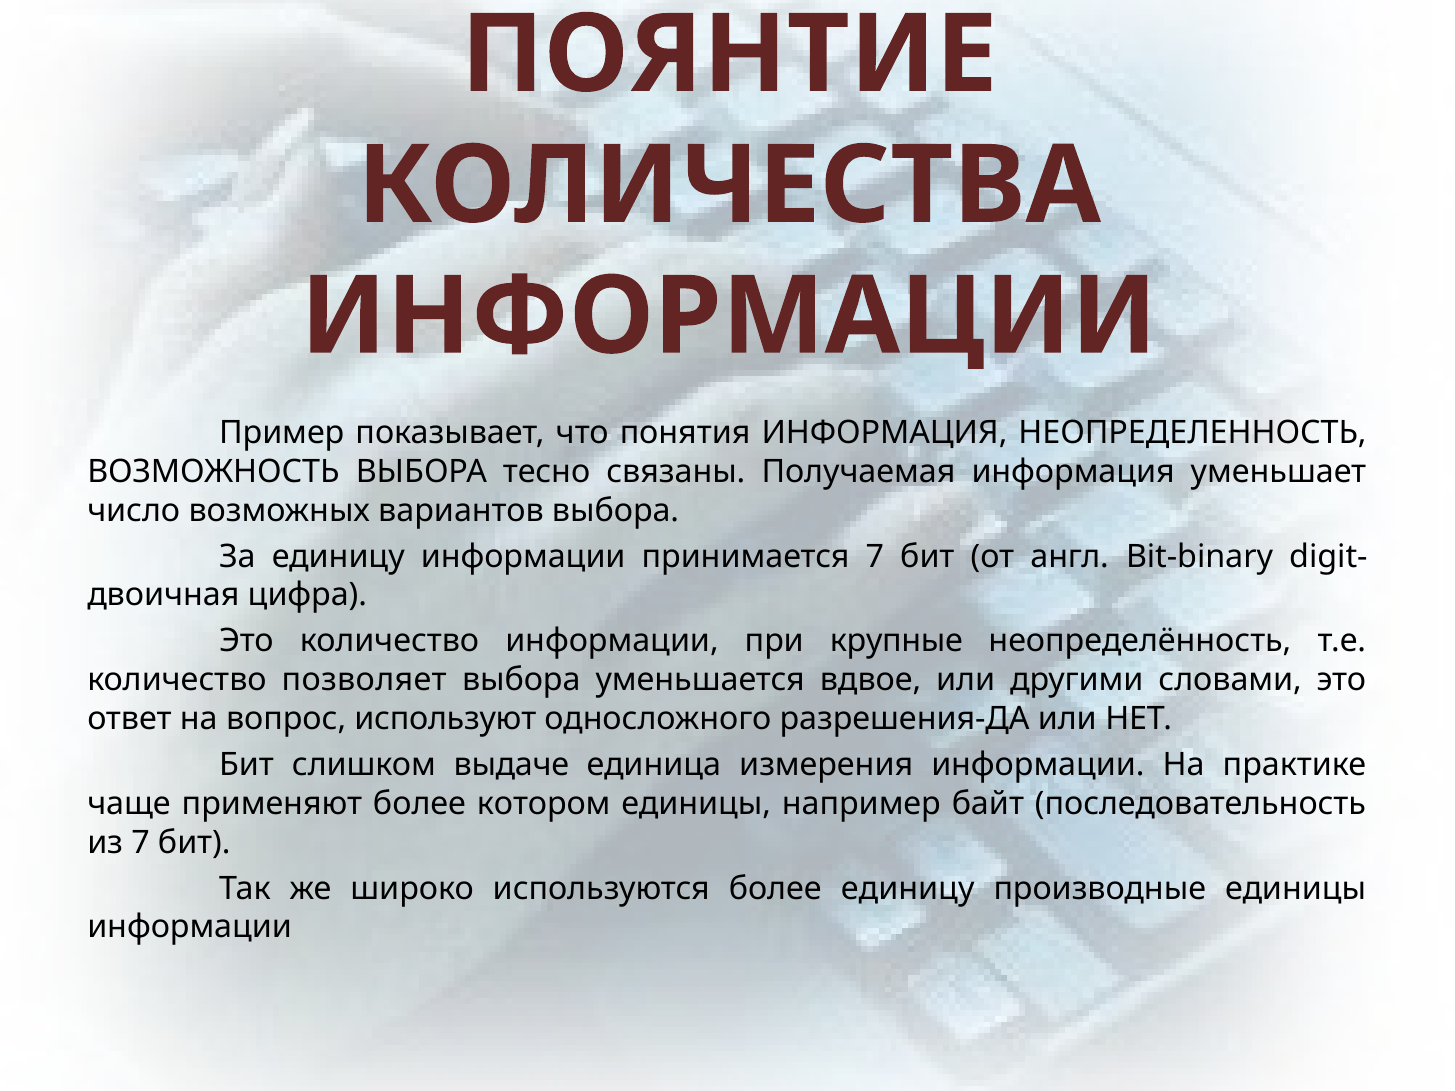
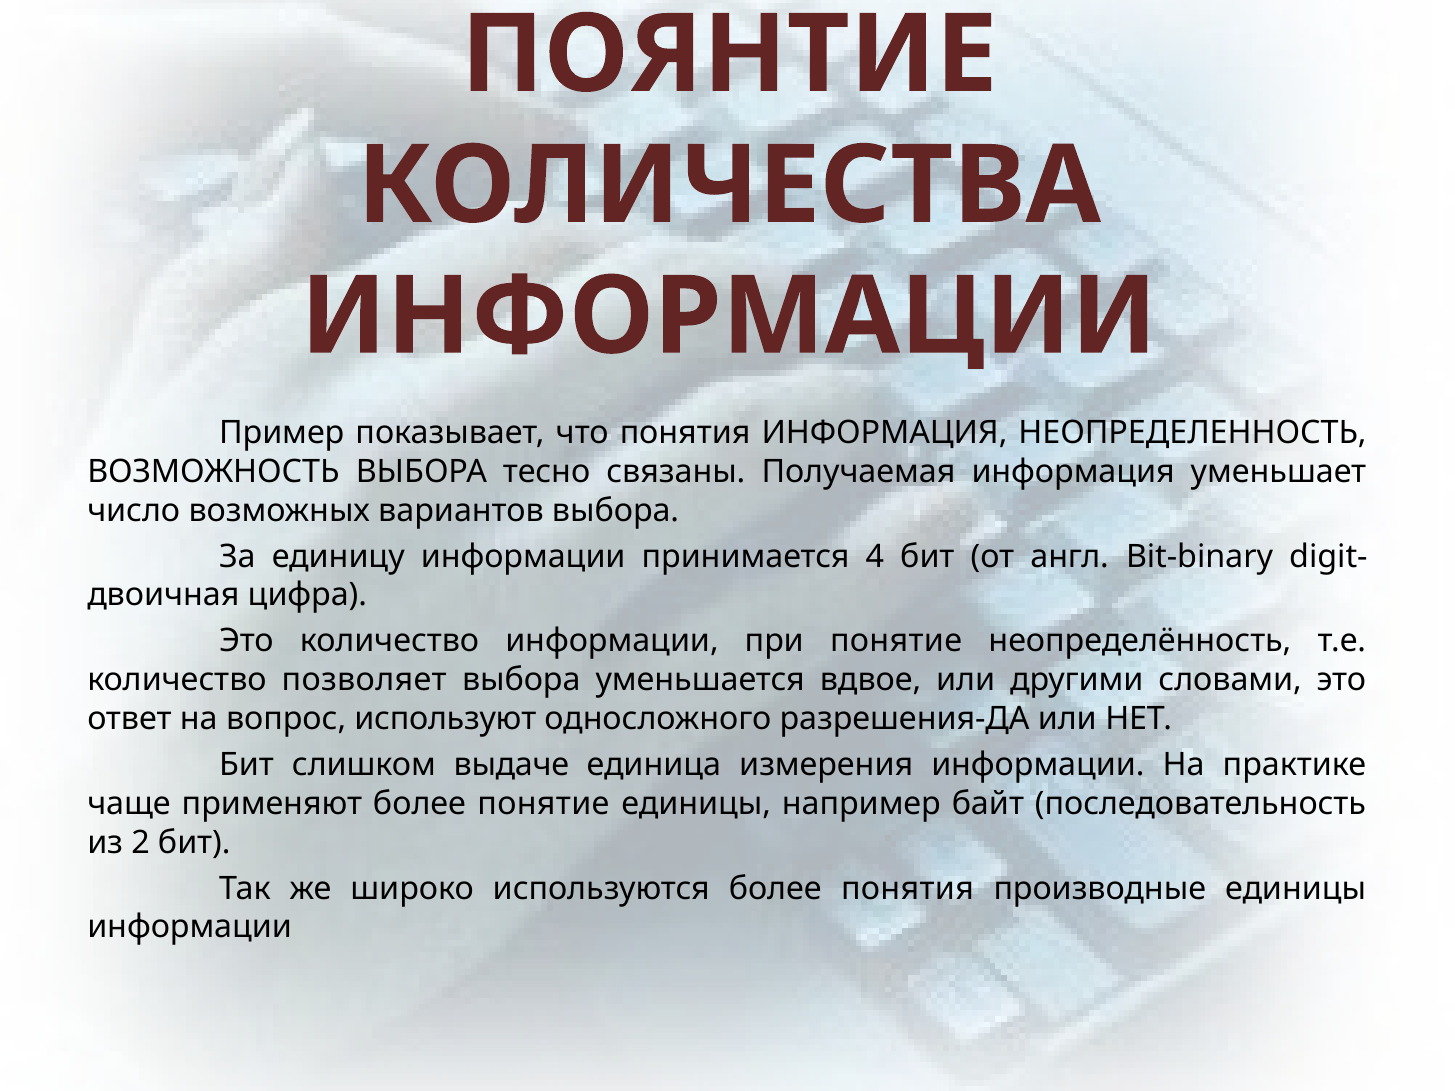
принимается 7: 7 -> 4
при крупные: крупные -> понятие
более котором: котором -> понятие
из 7: 7 -> 2
более единицу: единицу -> понятия
